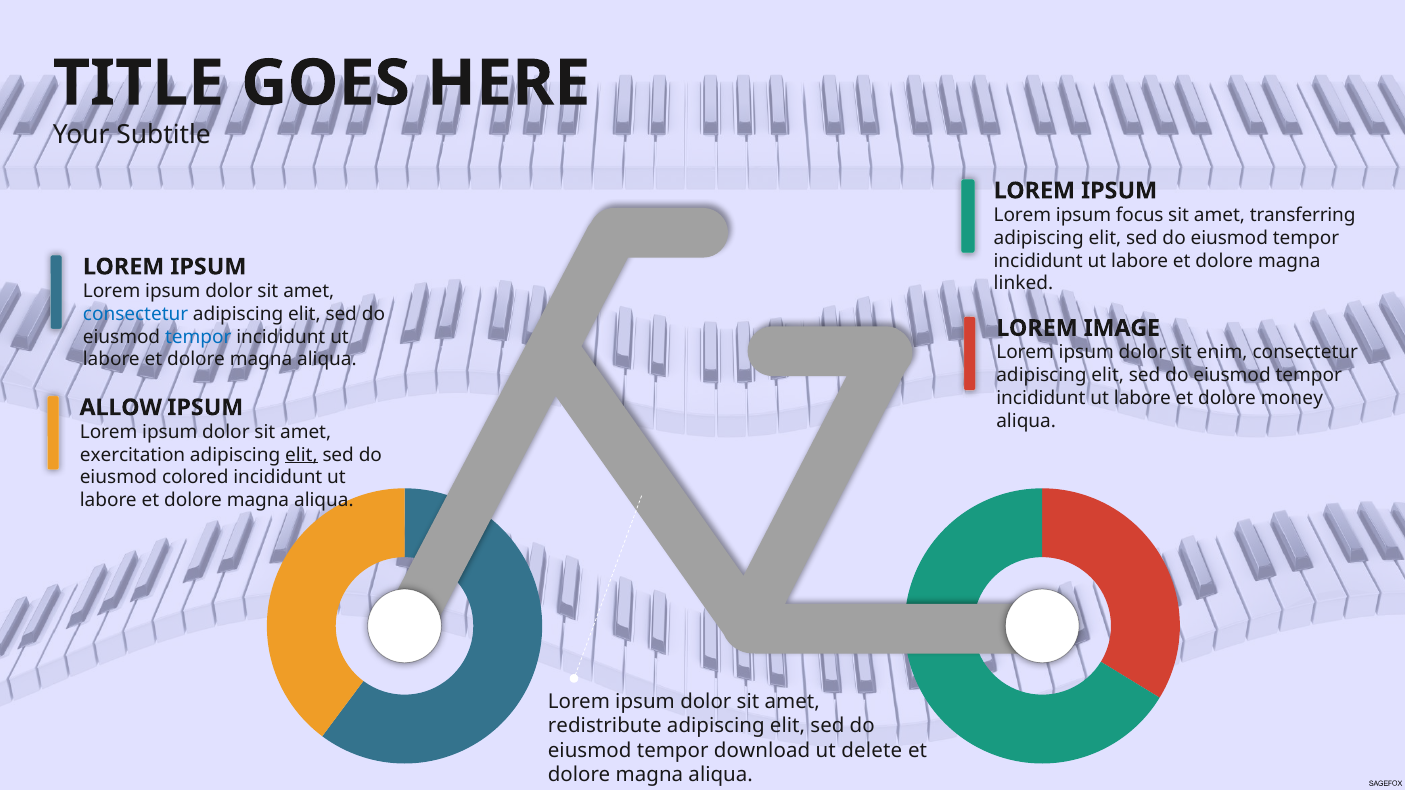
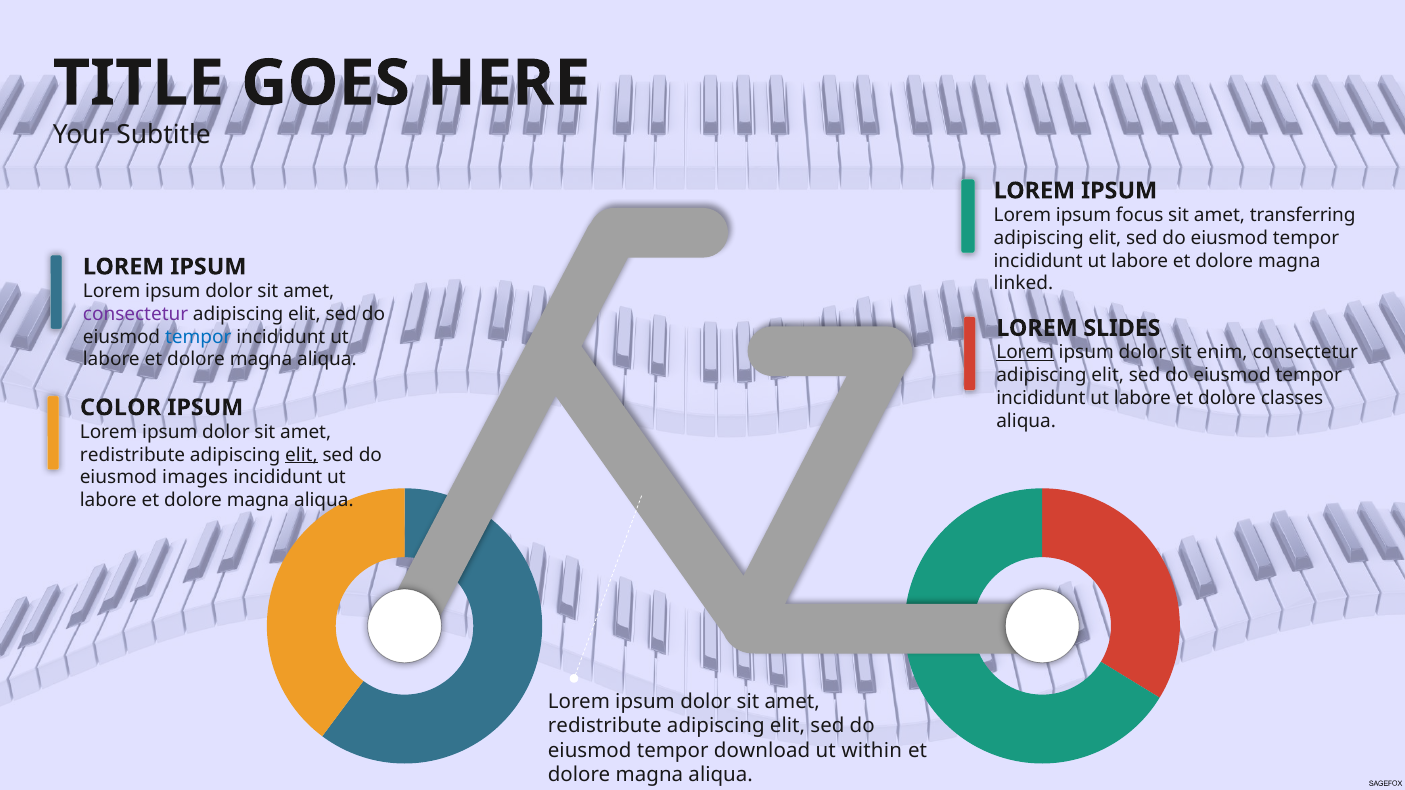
consectetur at (136, 314) colour: blue -> purple
IMAGE: IMAGE -> SLIDES
Lorem at (1025, 353) underline: none -> present
money: money -> classes
ALLOW: ALLOW -> COLOR
exercitation at (133, 455): exercitation -> redistribute
colored: colored -> images
delete: delete -> within
